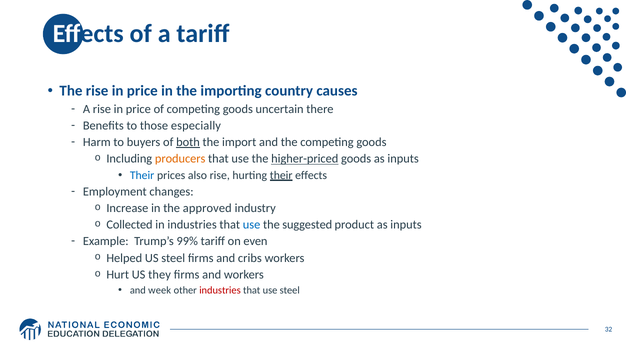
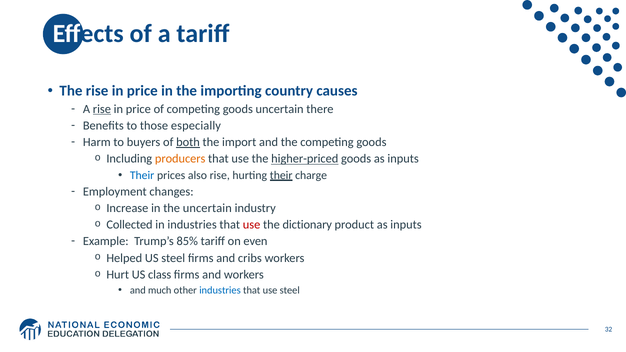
rise at (102, 109) underline: none -> present
their effects: effects -> charge
the approved: approved -> uncertain
use at (252, 225) colour: blue -> red
suggested: suggested -> dictionary
99%: 99% -> 85%
they: they -> class
week: week -> much
industries at (220, 290) colour: red -> blue
